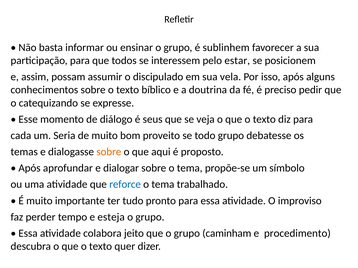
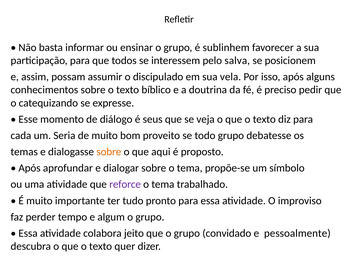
estar: estar -> salva
reforce colour: blue -> purple
esteja: esteja -> algum
caminham: caminham -> convidado
procedimento: procedimento -> pessoalmente
